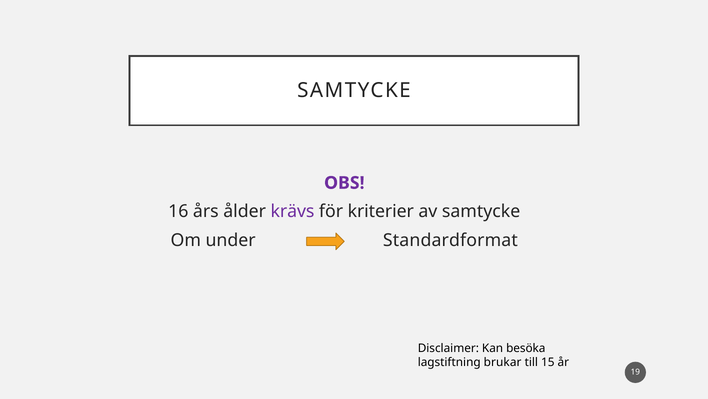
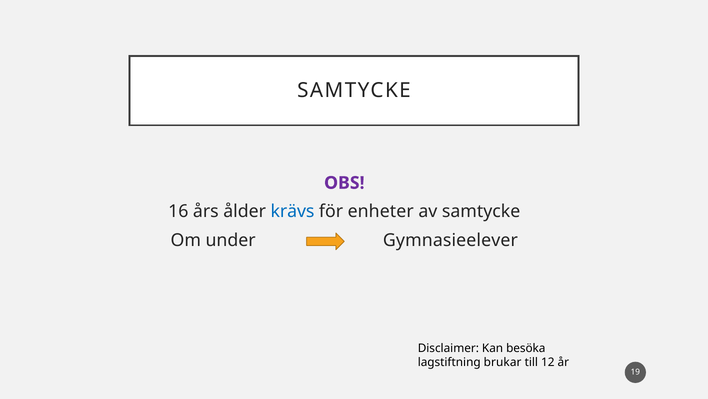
krävs colour: purple -> blue
kriterier: kriterier -> enheter
Standardformat: Standardformat -> Gymnasieelever
15: 15 -> 12
